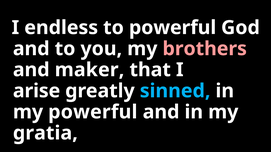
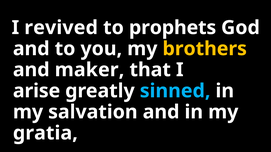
endless: endless -> revived
to powerful: powerful -> prophets
brothers colour: pink -> yellow
my powerful: powerful -> salvation
